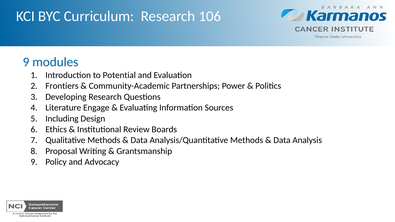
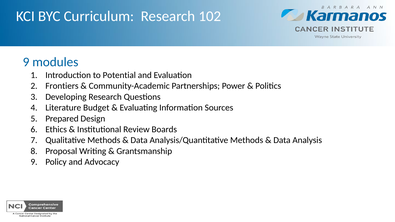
106: 106 -> 102
Engage: Engage -> Budget
Including: Including -> Prepared
